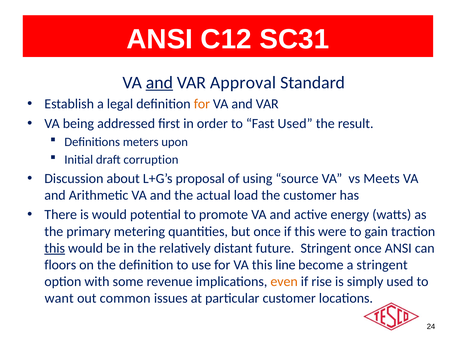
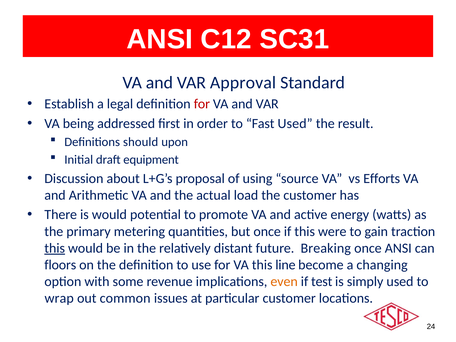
and at (159, 83) underline: present -> none
for at (202, 104) colour: orange -> red
meters: meters -> should
corruption: corruption -> equipment
Meets: Meets -> Efforts
future Stringent: Stringent -> Breaking
a stringent: stringent -> changing
rise: rise -> test
want: want -> wrap
